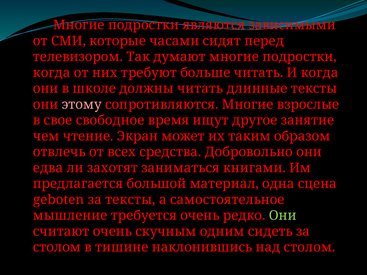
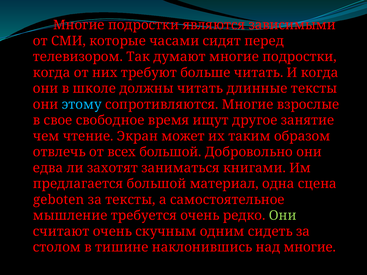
этому colour: pink -> light blue
всех средства: средства -> большой
над столом: столом -> многие
